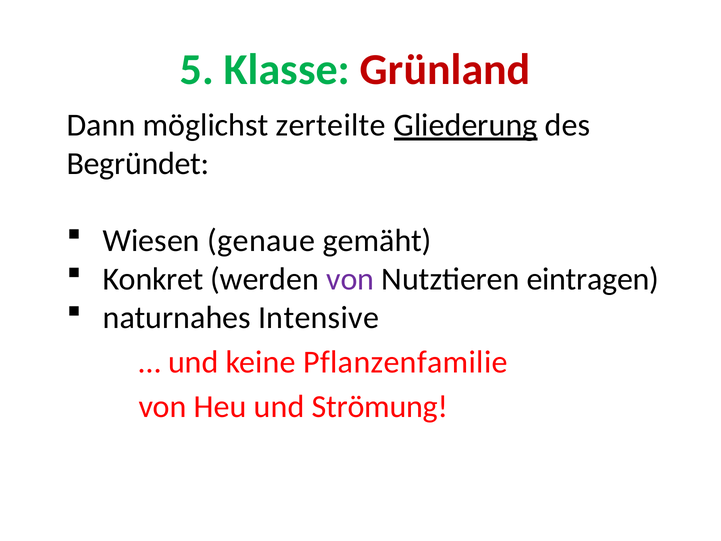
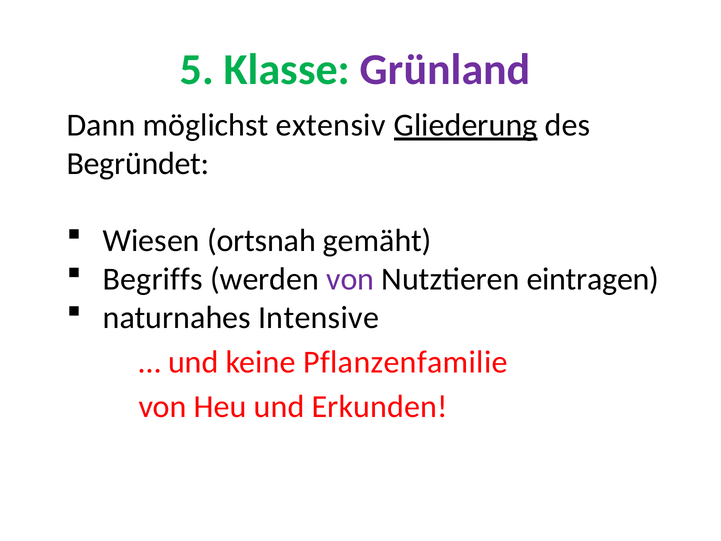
Grünland colour: red -> purple
zerteilte: zerteilte -> extensiv
genaue: genaue -> ortsnah
Konkret: Konkret -> Begriffs
Strömung: Strömung -> Erkunden
